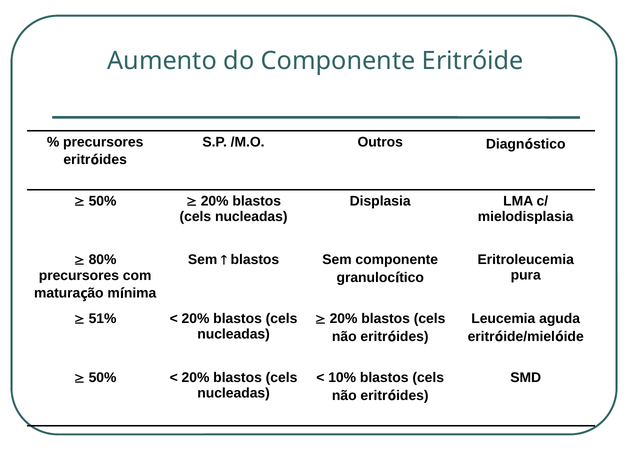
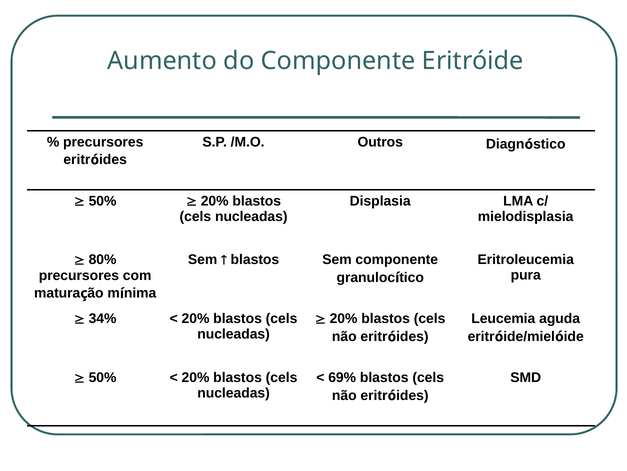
51%: 51% -> 34%
10%: 10% -> 69%
